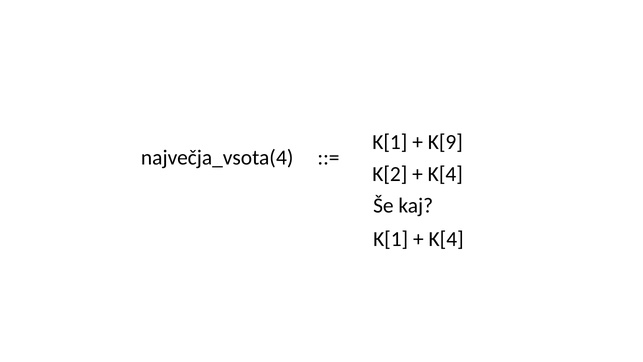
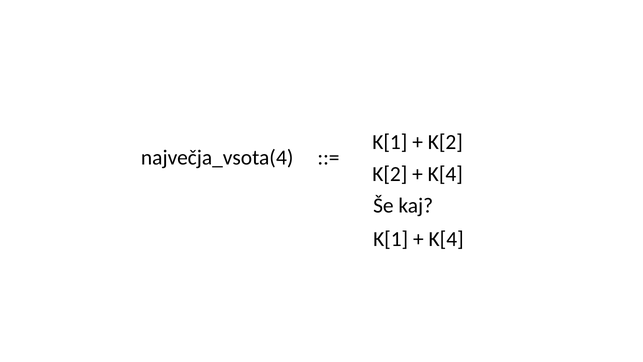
K[9 at (445, 142): K[9 -> K[2
